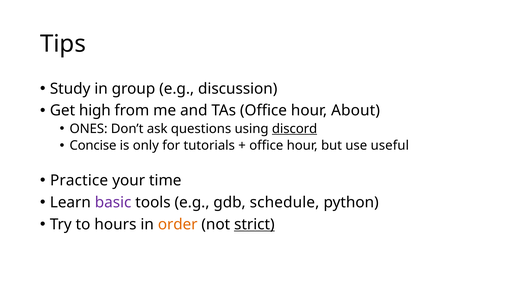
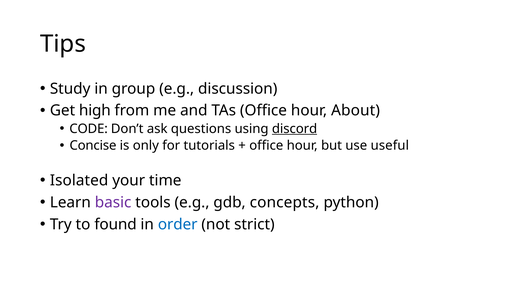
ONES: ONES -> CODE
Practice: Practice -> Isolated
schedule: schedule -> concepts
hours: hours -> found
order colour: orange -> blue
strict underline: present -> none
